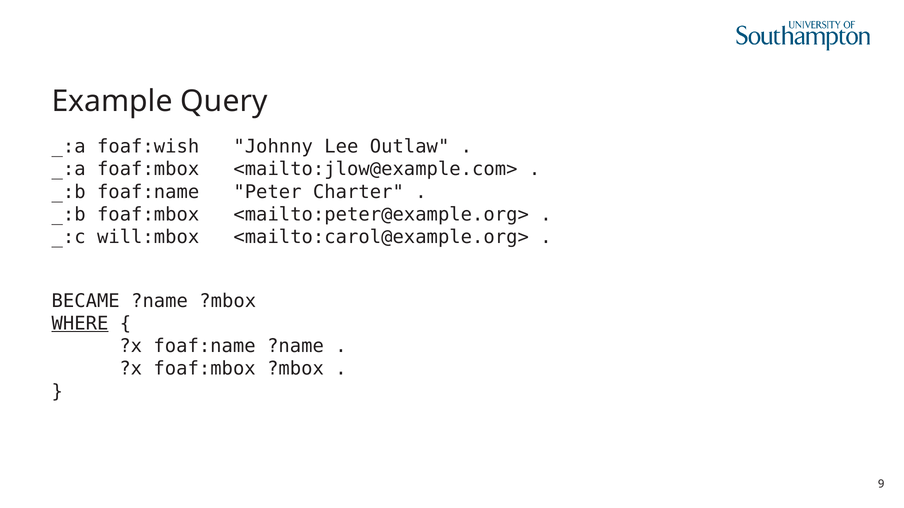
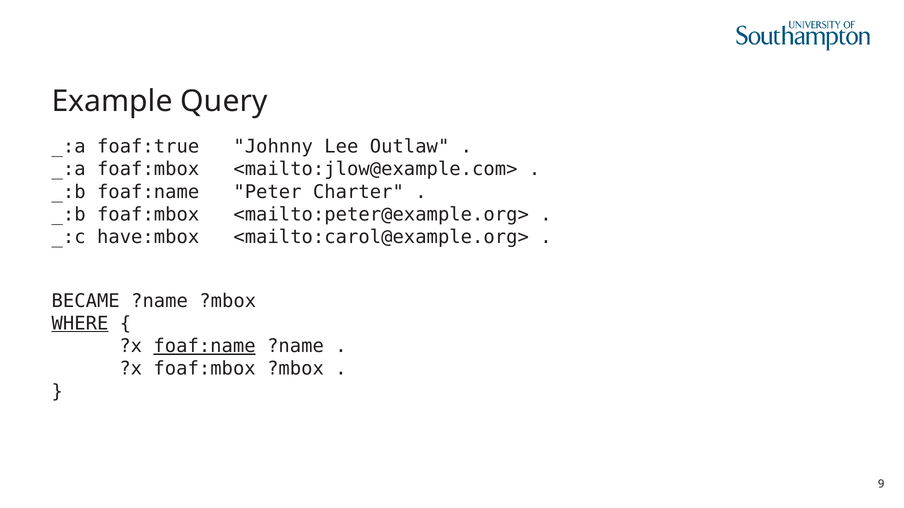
foaf:wish: foaf:wish -> foaf:true
will:mbox: will:mbox -> have:mbox
foaf:name at (205, 346) underline: none -> present
